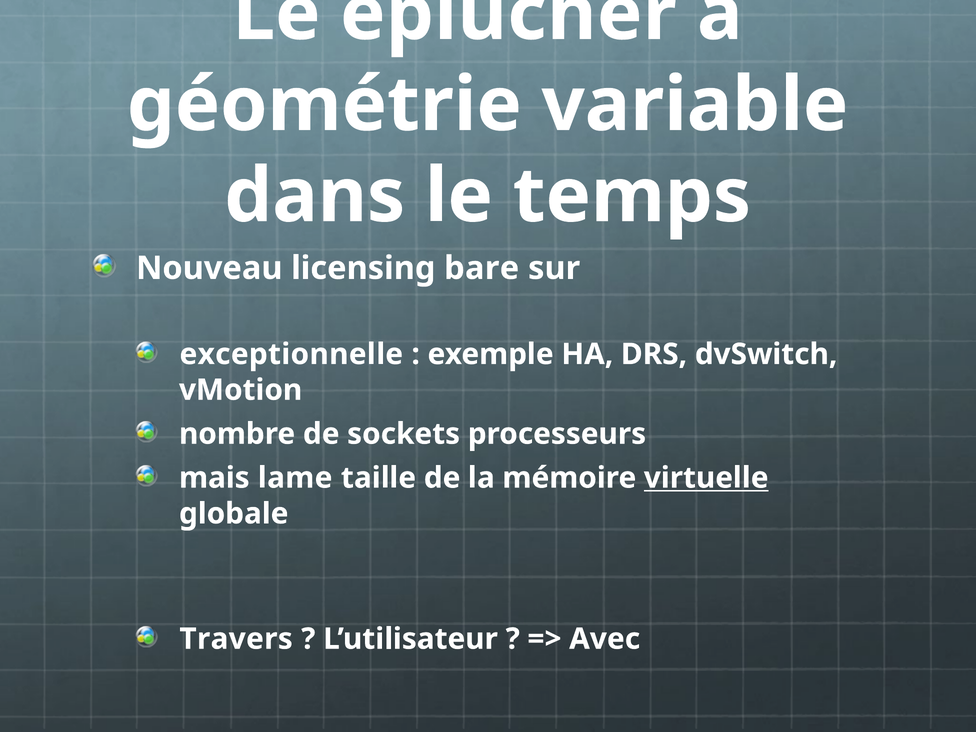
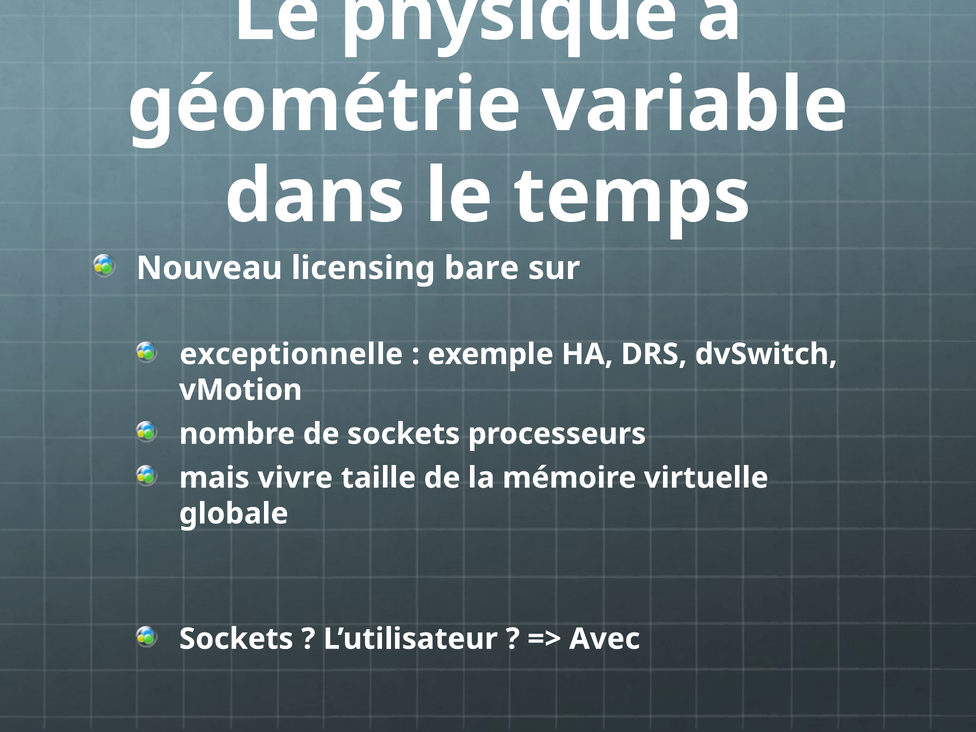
éplucher: éplucher -> physique
lame: lame -> vivre
virtuelle underline: present -> none
Travers at (236, 639): Travers -> Sockets
